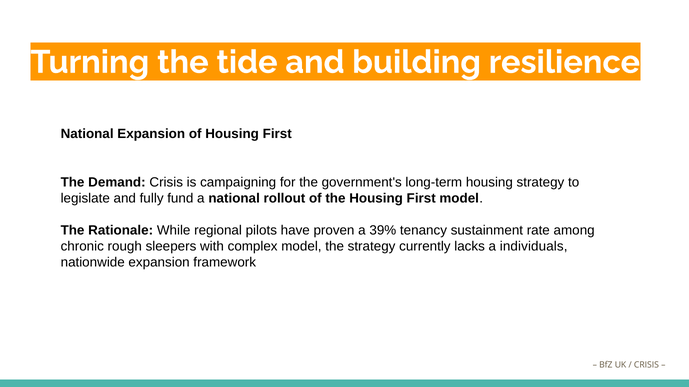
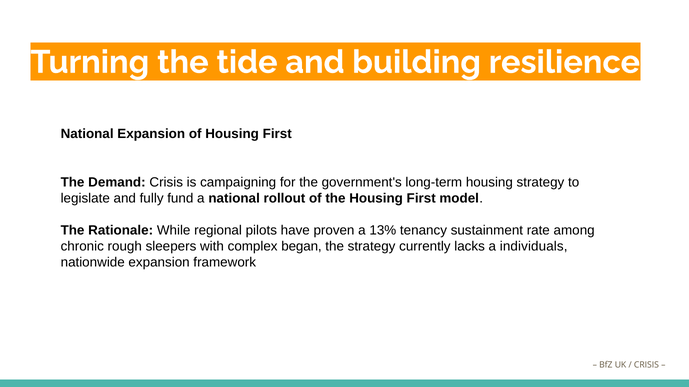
39%: 39% -> 13%
complex model: model -> began
